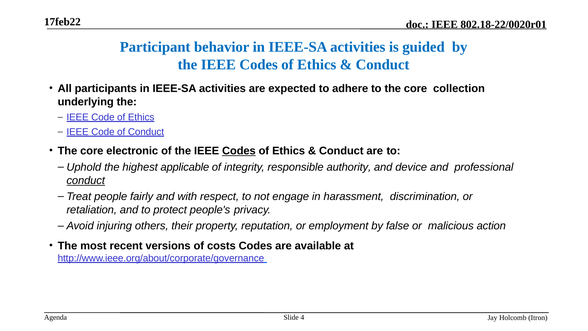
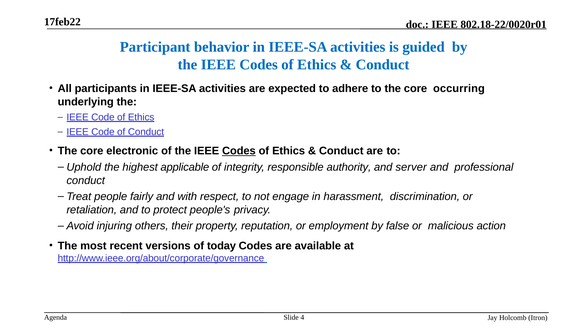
collection: collection -> occurring
device: device -> server
conduct at (86, 180) underline: present -> none
costs: costs -> today
